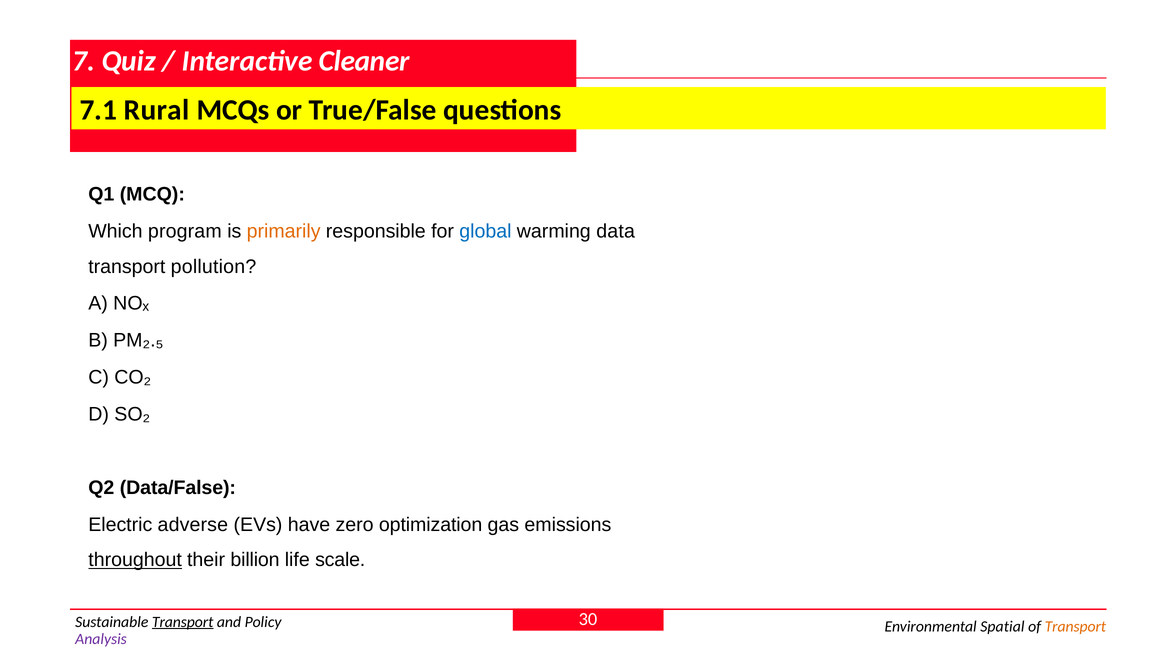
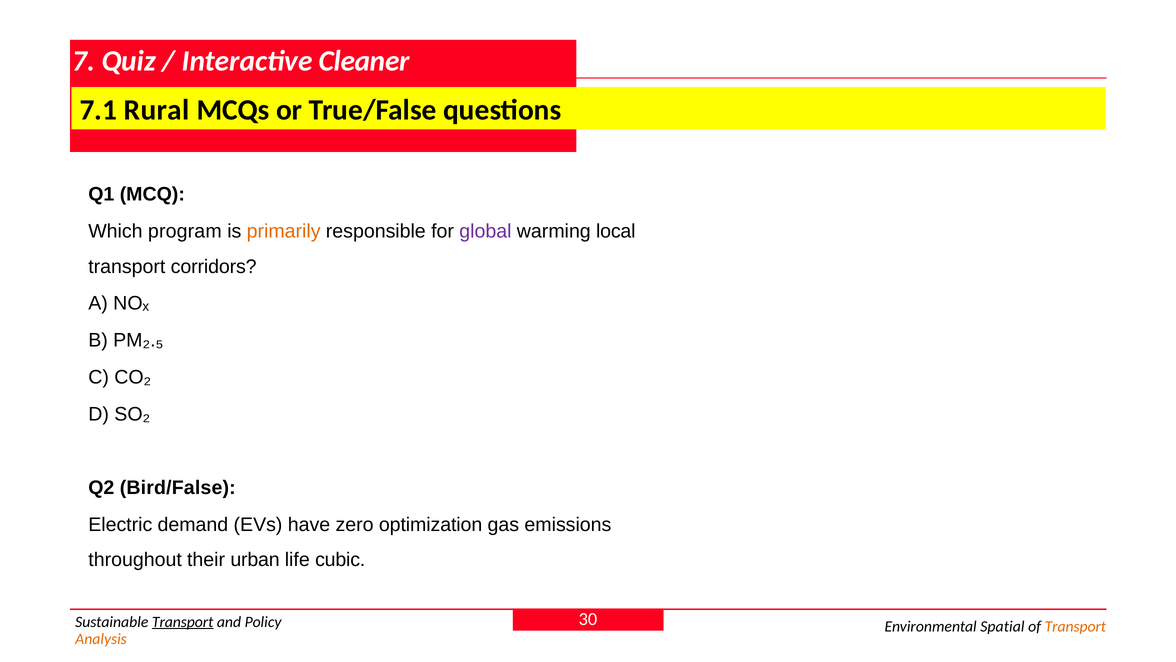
global colour: blue -> purple
data: data -> local
pollution: pollution -> corridors
Data/False: Data/False -> Bird/False
adverse: adverse -> demand
throughout underline: present -> none
billion: billion -> urban
scale: scale -> cubic
Analysis colour: purple -> orange
